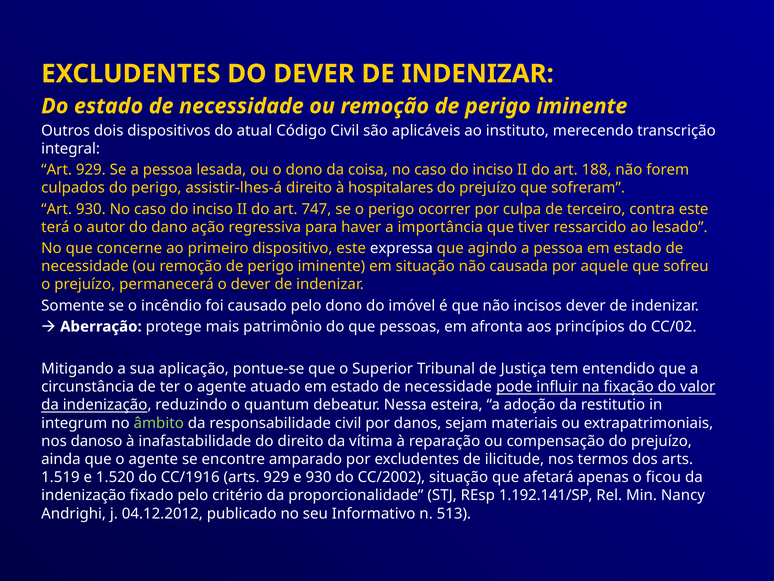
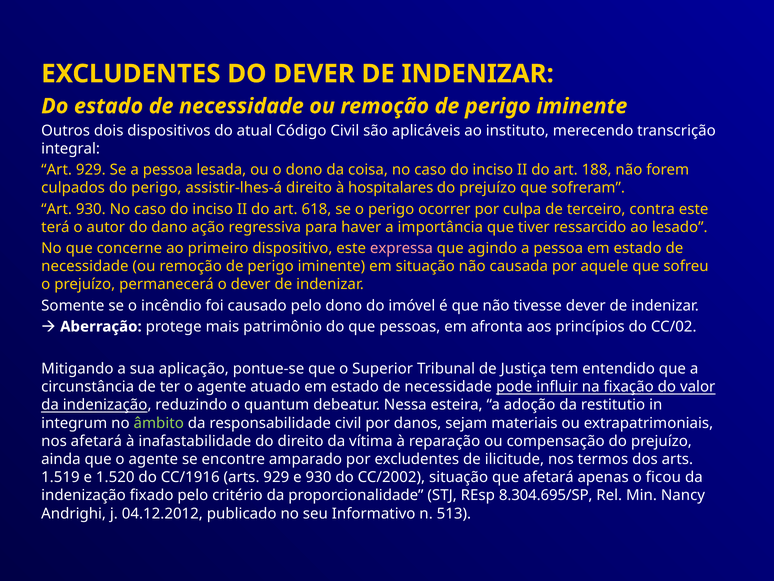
747: 747 -> 618
expressa colour: white -> pink
incisos: incisos -> tivesse
nos danoso: danoso -> afetará
1.192.141/SP: 1.192.141/SP -> 8.304.695/SP
